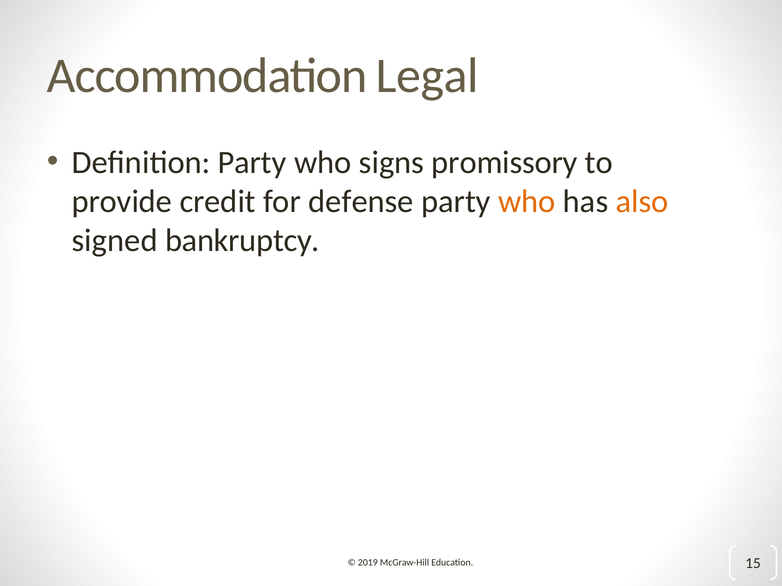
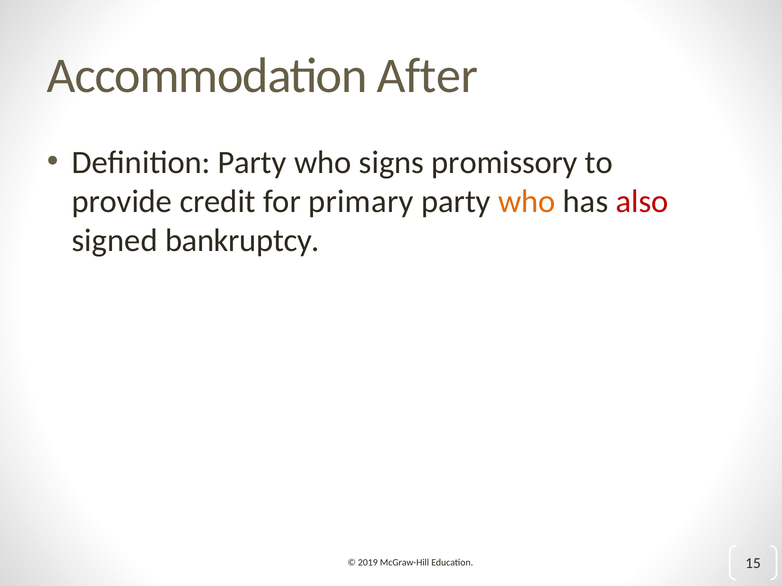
Legal: Legal -> After
defense: defense -> primary
also colour: orange -> red
